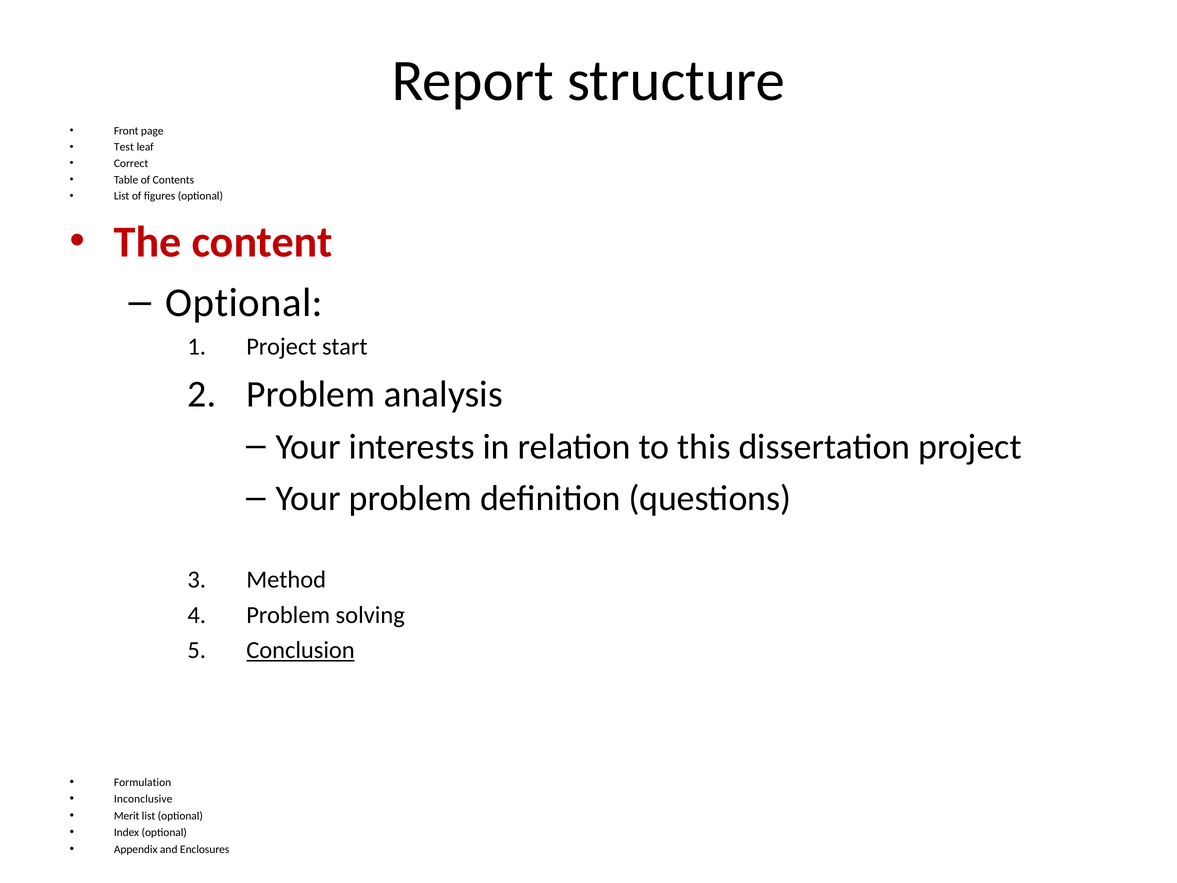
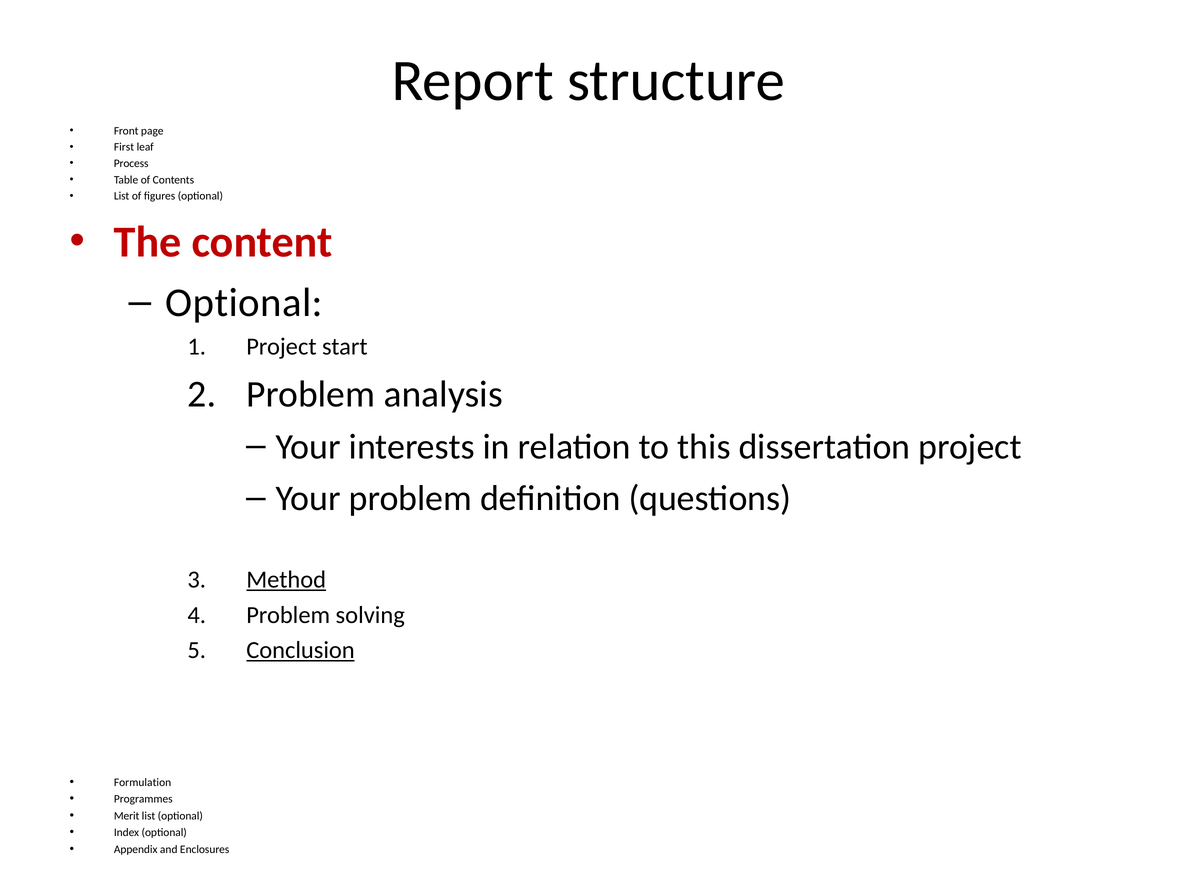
Test: Test -> First
Correct: Correct -> Process
Method underline: none -> present
Inconclusive: Inconclusive -> Programmes
